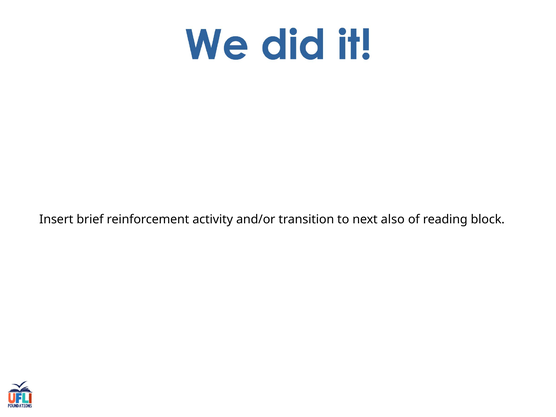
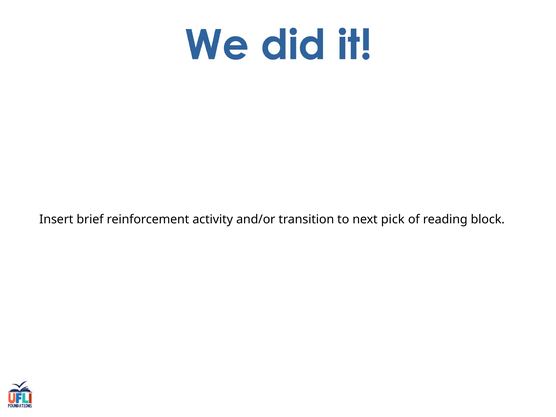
also: also -> pick
